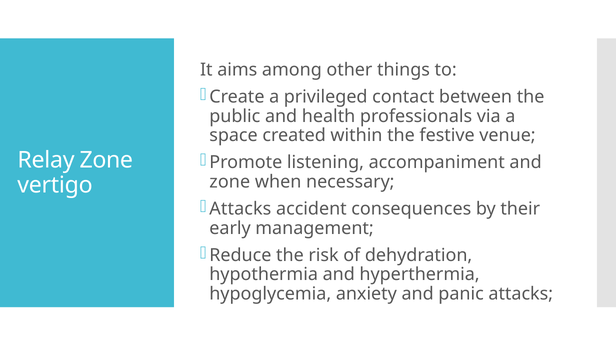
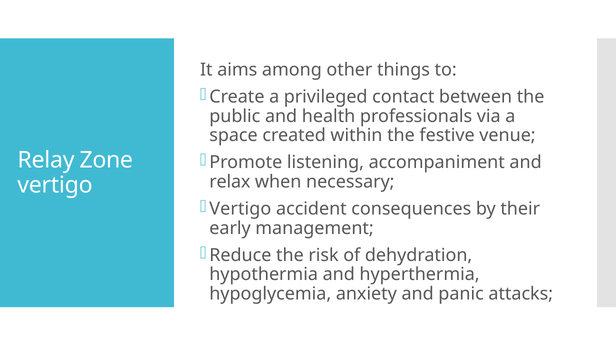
zone at (230, 182): zone -> relax
Attacks at (240, 209): Attacks -> Vertigo
